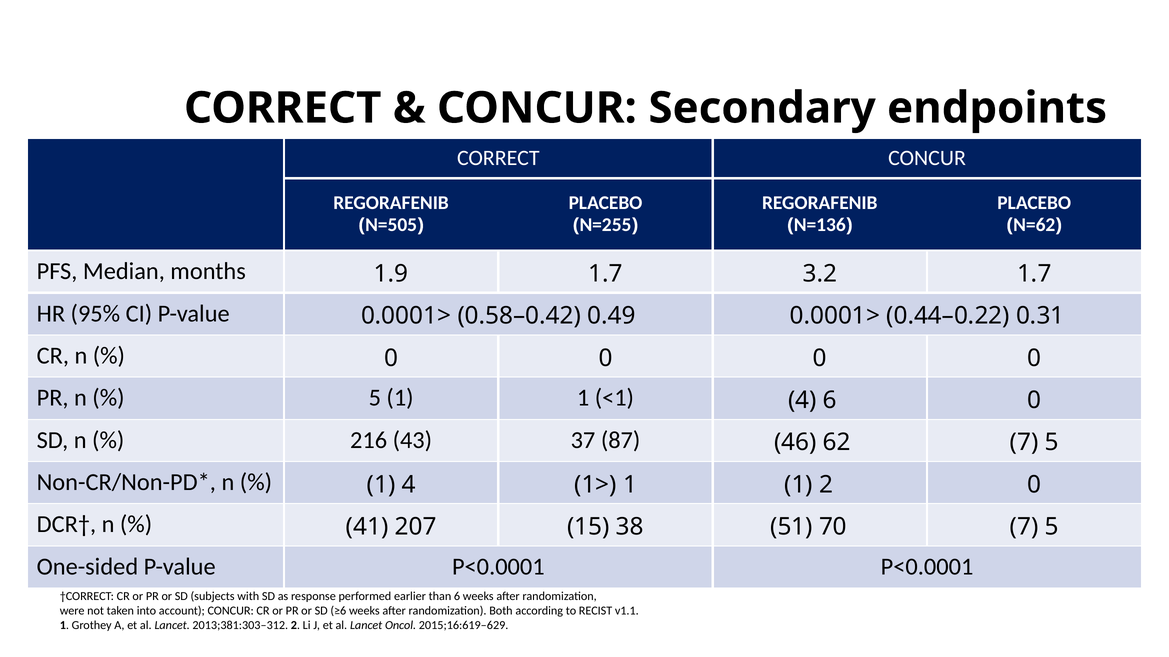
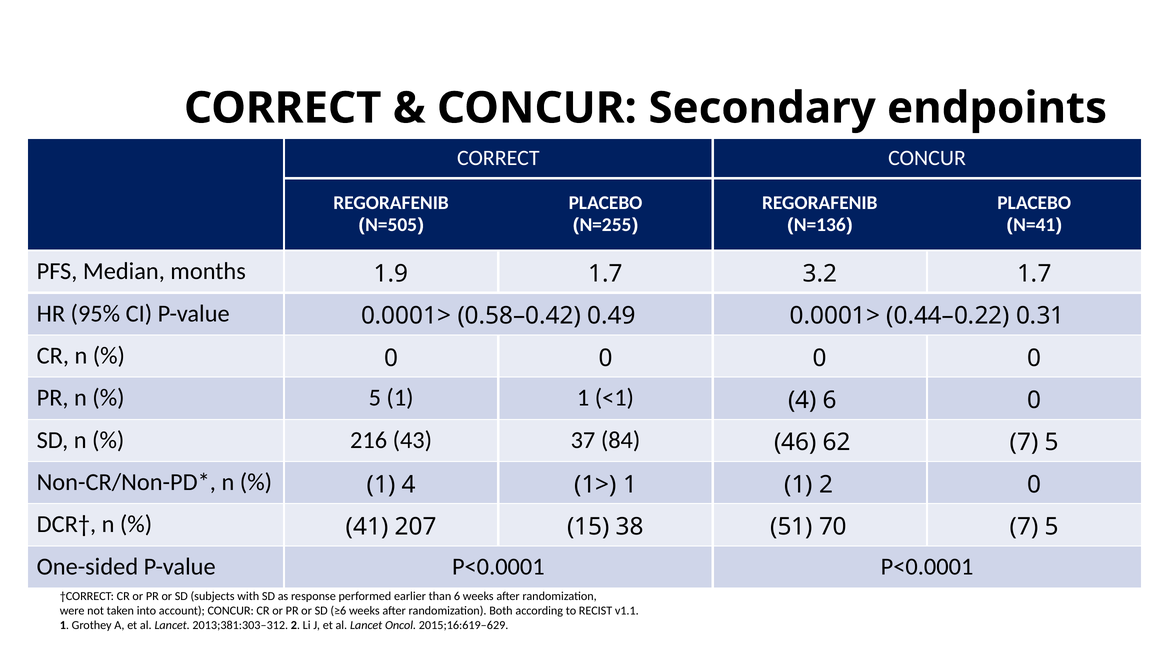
N=62: N=62 -> N=41
87: 87 -> 84
